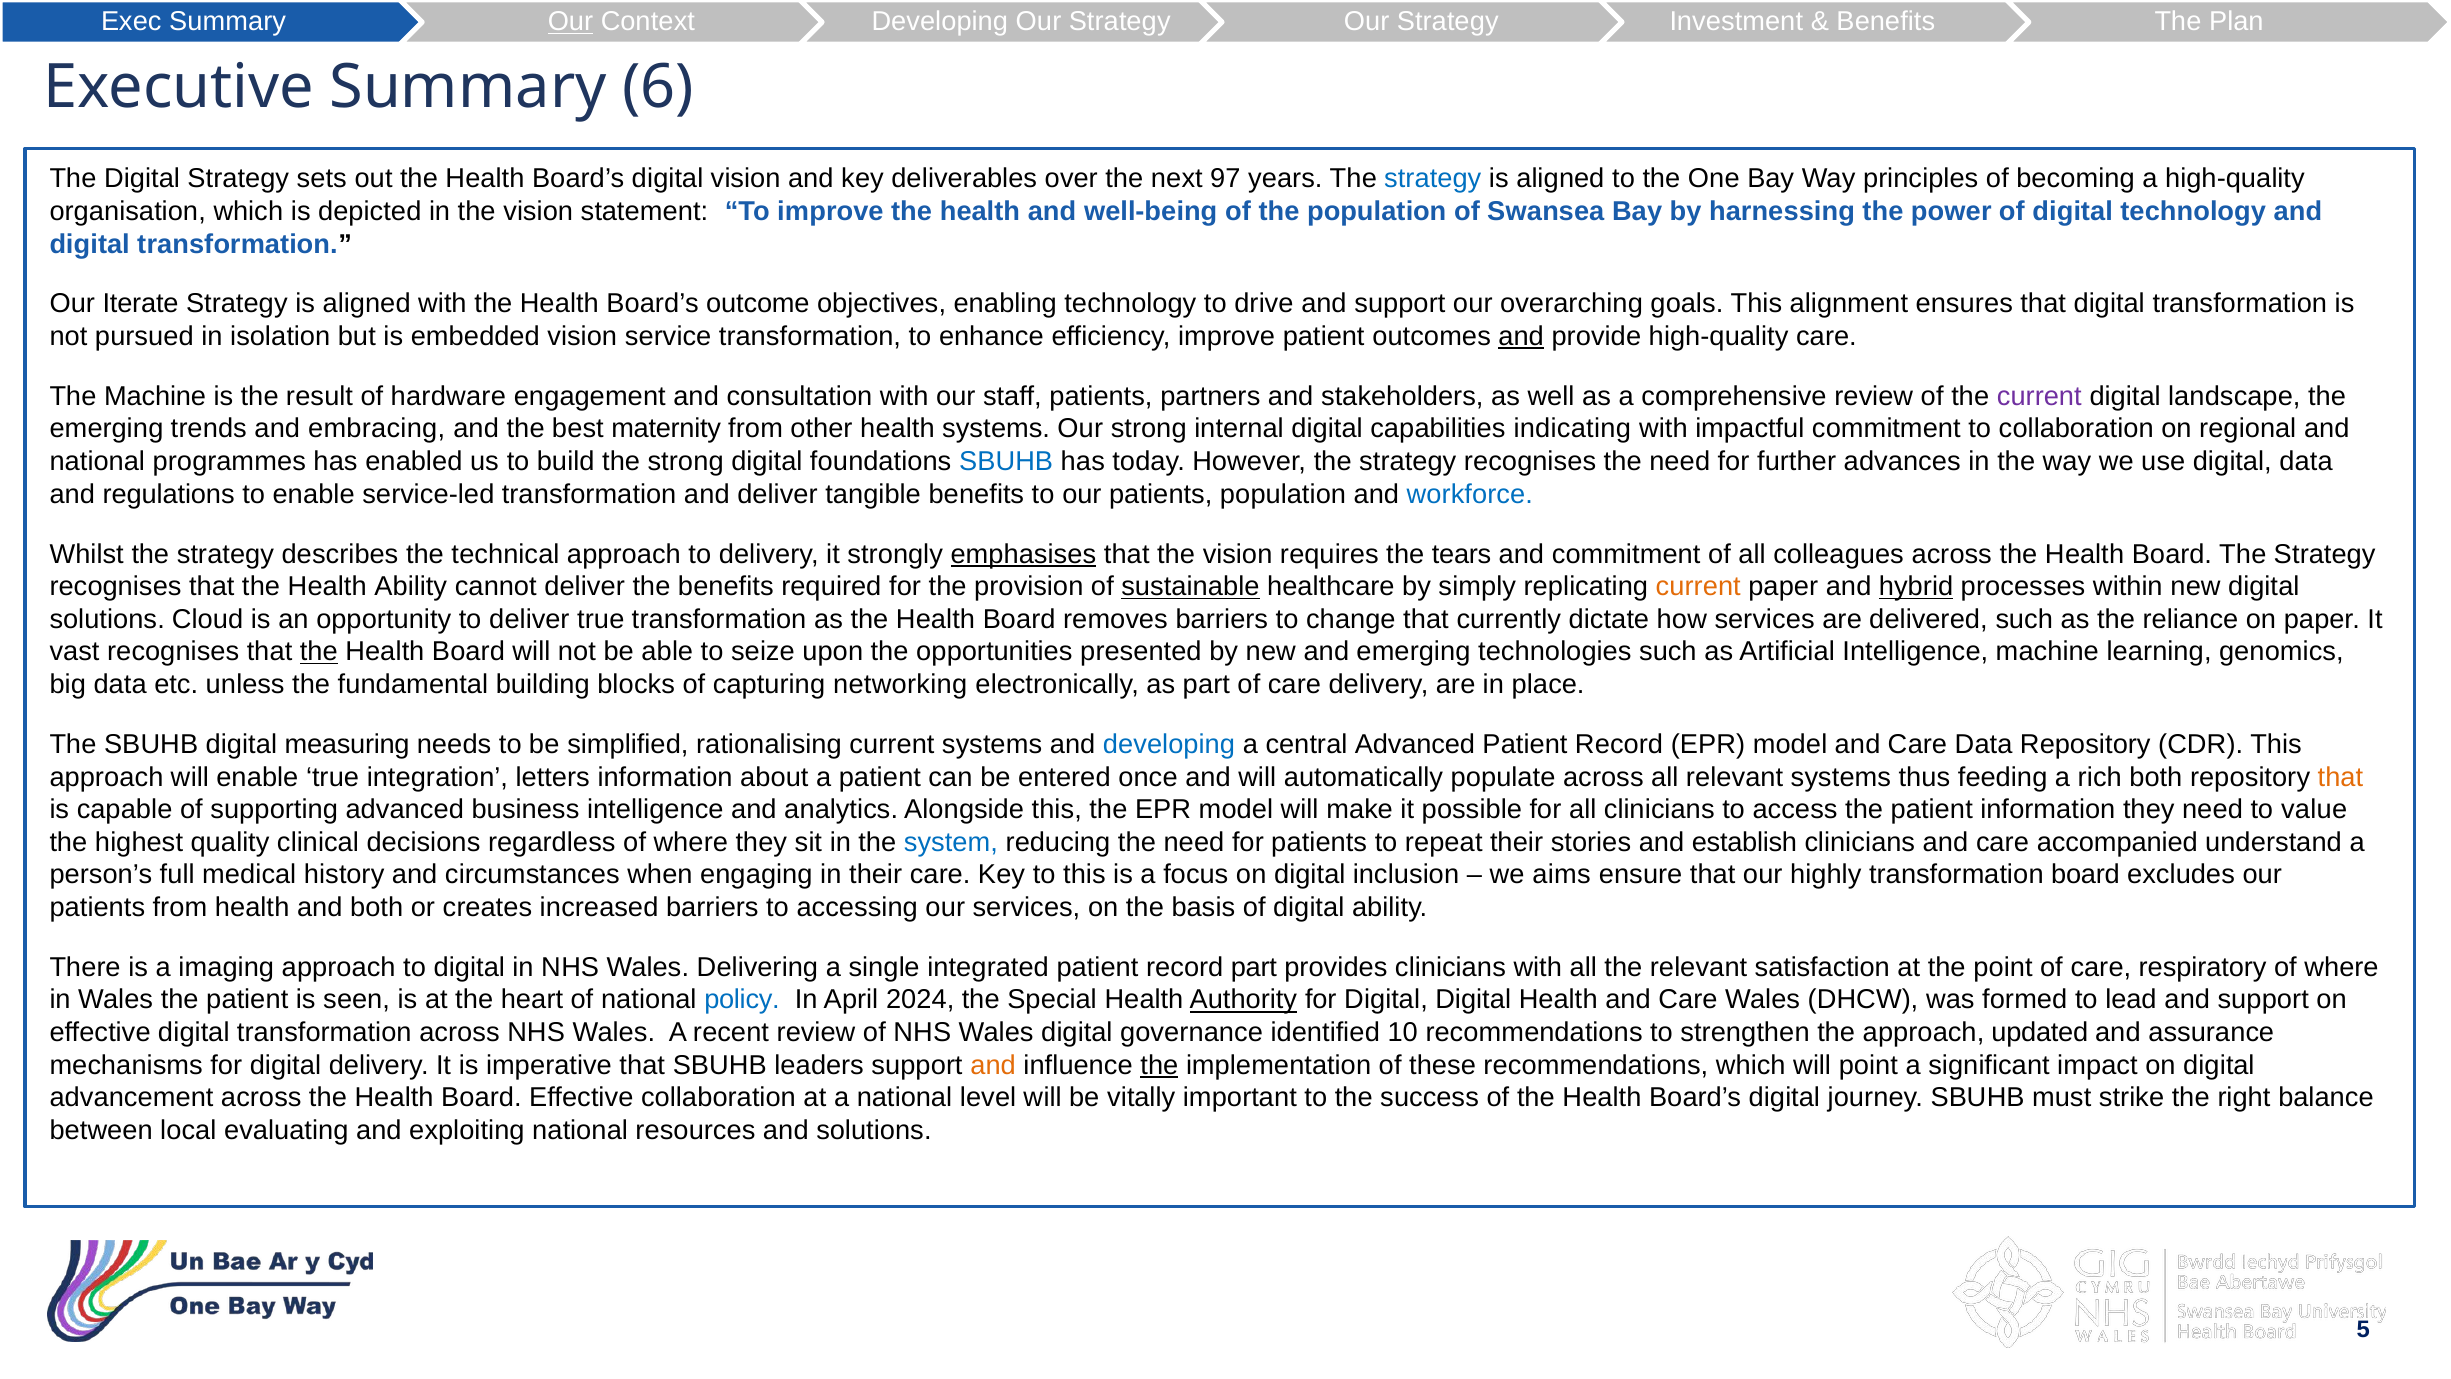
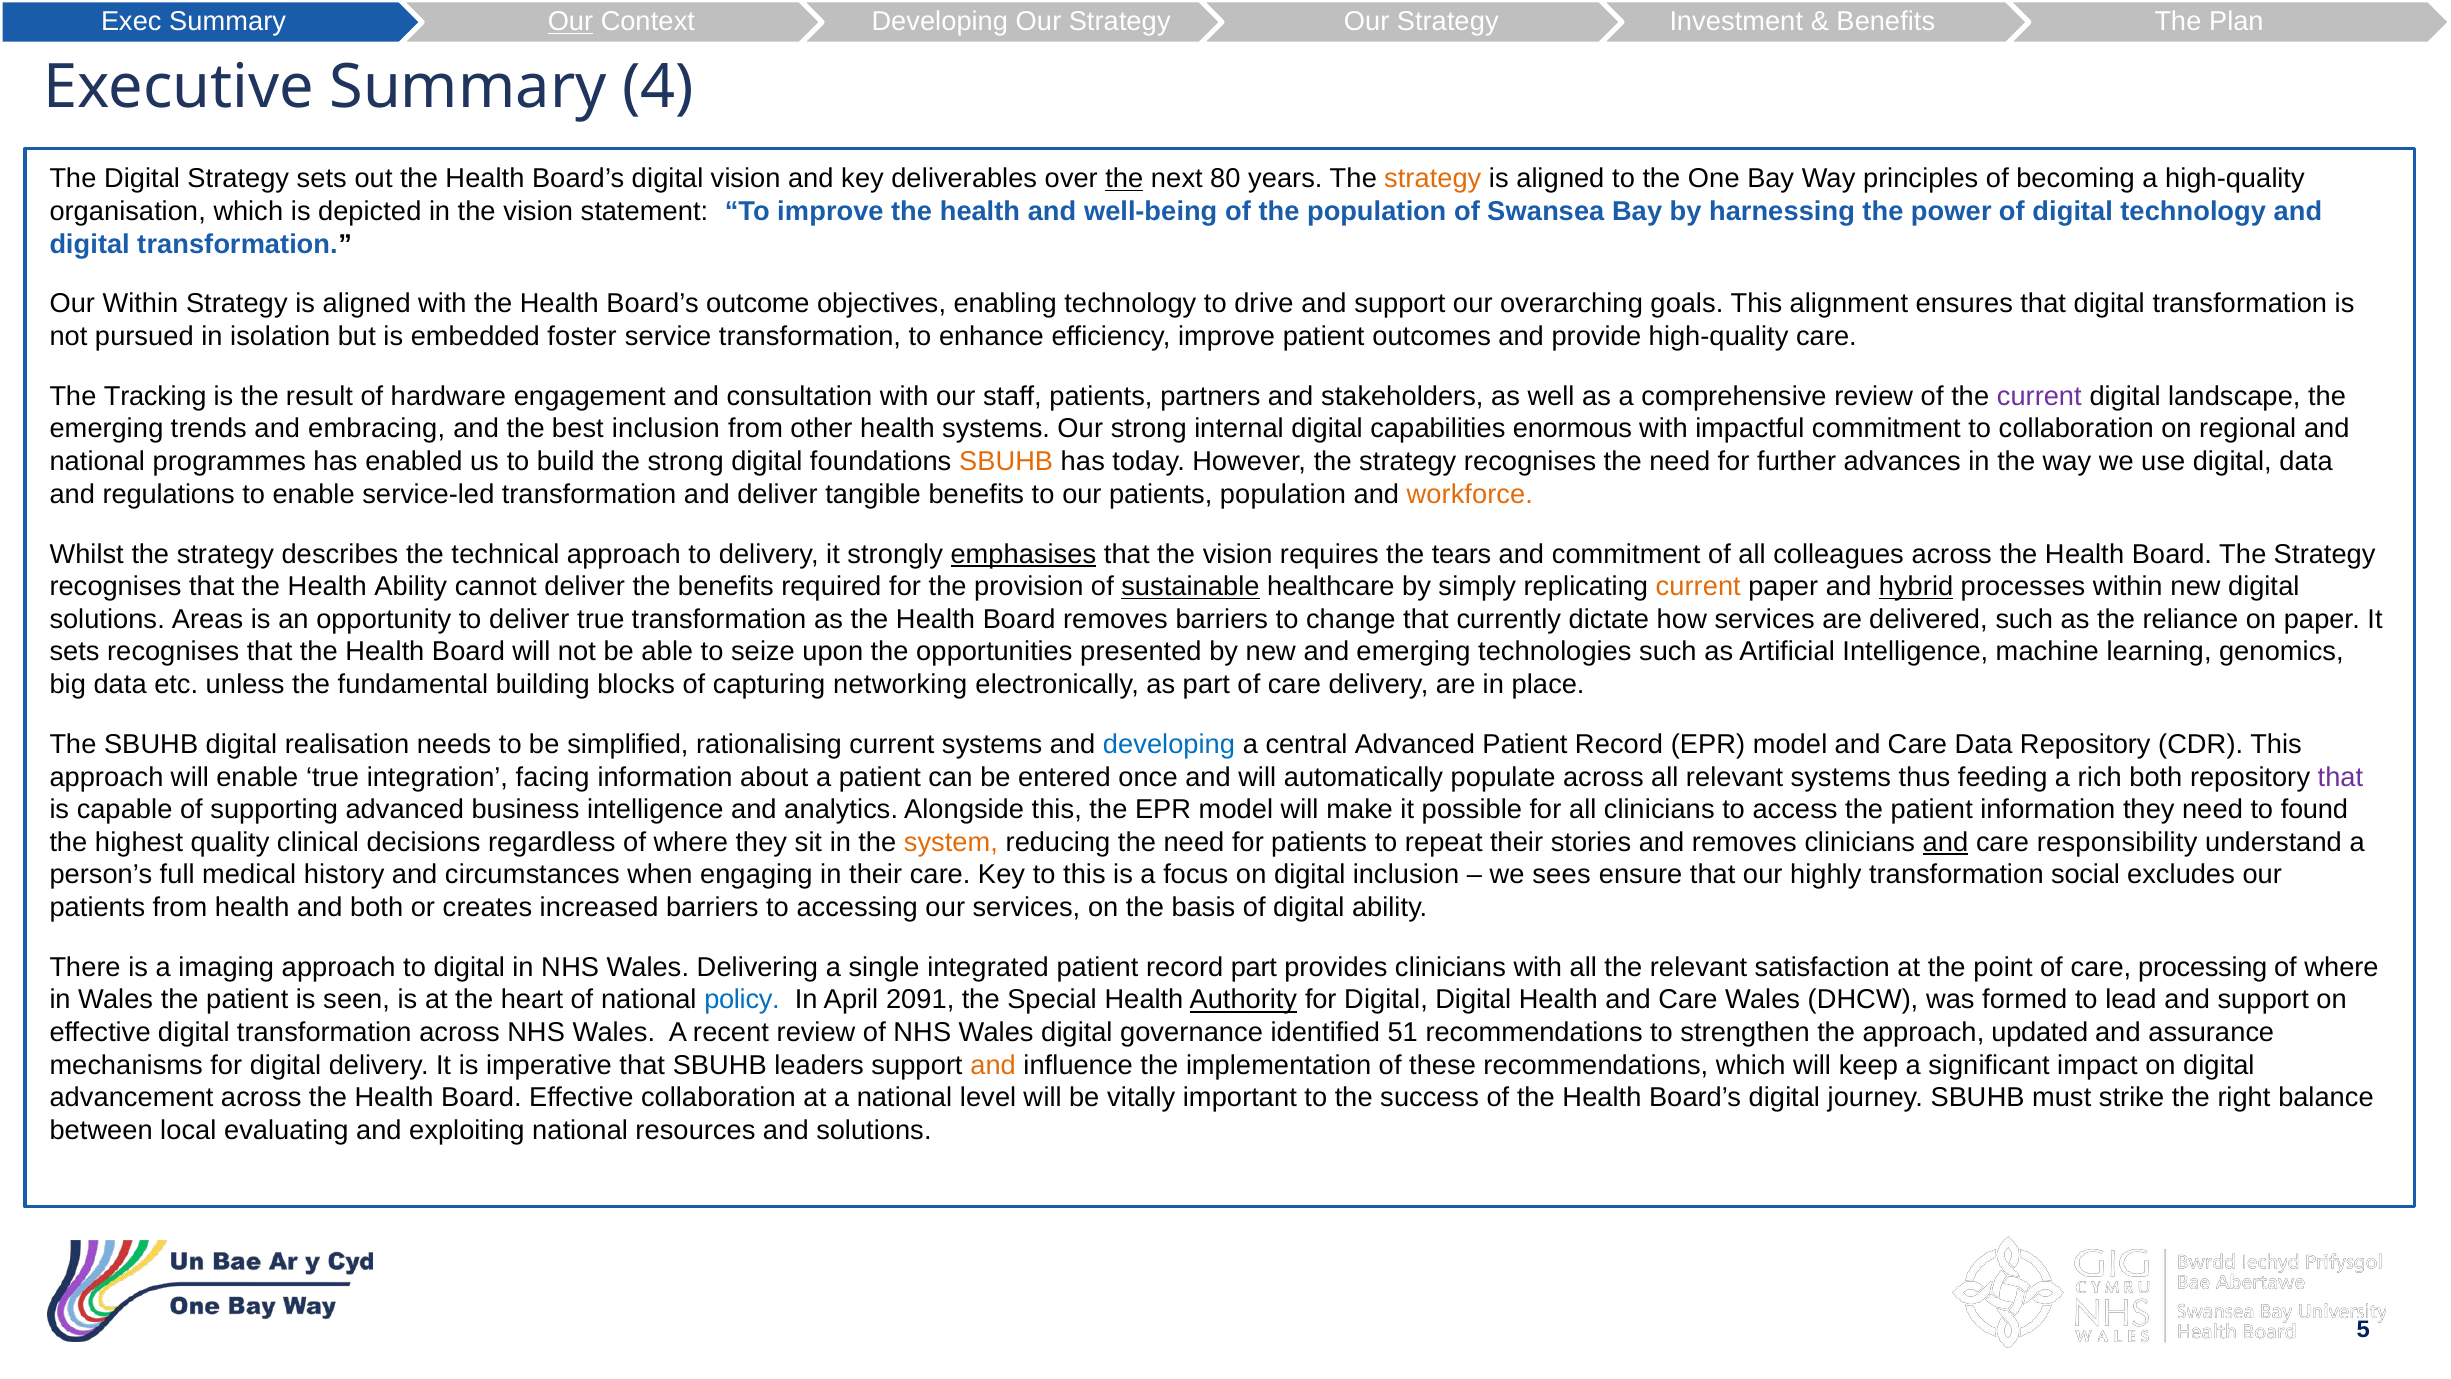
6: 6 -> 4
the at (1124, 179) underline: none -> present
97: 97 -> 80
strategy at (1433, 179) colour: blue -> orange
Our Iterate: Iterate -> Within
embedded vision: vision -> foster
and at (1521, 336) underline: present -> none
The Machine: Machine -> Tracking
best maternity: maternity -> inclusion
indicating: indicating -> enormous
SBUHB at (1006, 462) colour: blue -> orange
workforce colour: blue -> orange
Cloud: Cloud -> Areas
vast at (75, 652): vast -> sets
the at (319, 652) underline: present -> none
measuring: measuring -> realisation
letters: letters -> facing
that at (2340, 777) colour: orange -> purple
value: value -> found
system colour: blue -> orange
and establish: establish -> removes
and at (1945, 842) underline: none -> present
accompanied: accompanied -> responsibility
aims: aims -> sees
transformation board: board -> social
respiratory: respiratory -> processing
2024: 2024 -> 2091
10: 10 -> 51
the at (1159, 1065) underline: present -> none
will point: point -> keep
